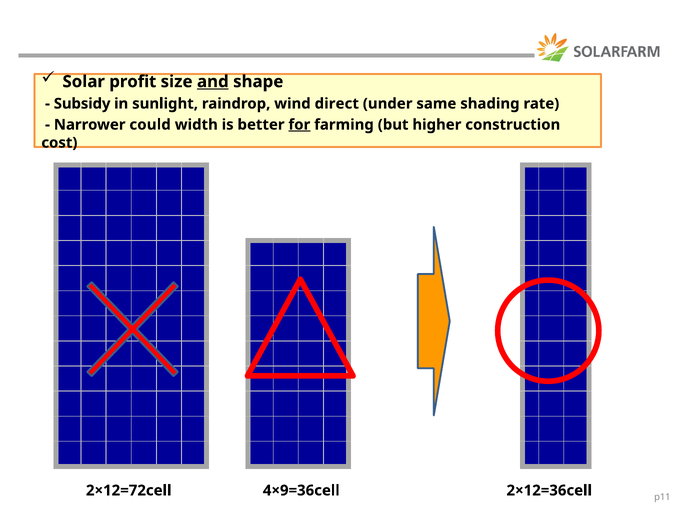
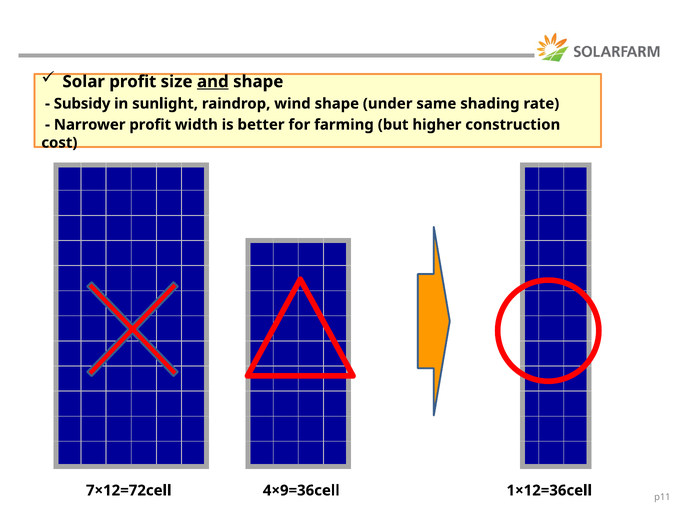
wind direct: direct -> shape
Narrower could: could -> profit
for underline: present -> none
2×12=72cell: 2×12=72cell -> 7×12=72cell
2×12=36cell: 2×12=36cell -> 1×12=36cell
